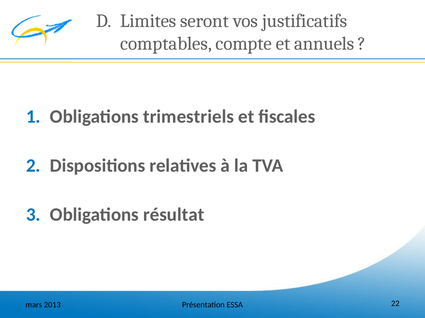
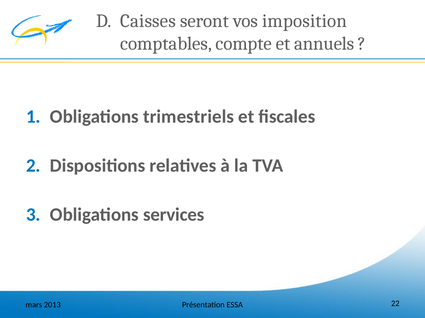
Limites: Limites -> Caisses
justificatifs: justificatifs -> imposition
résultat: résultat -> services
